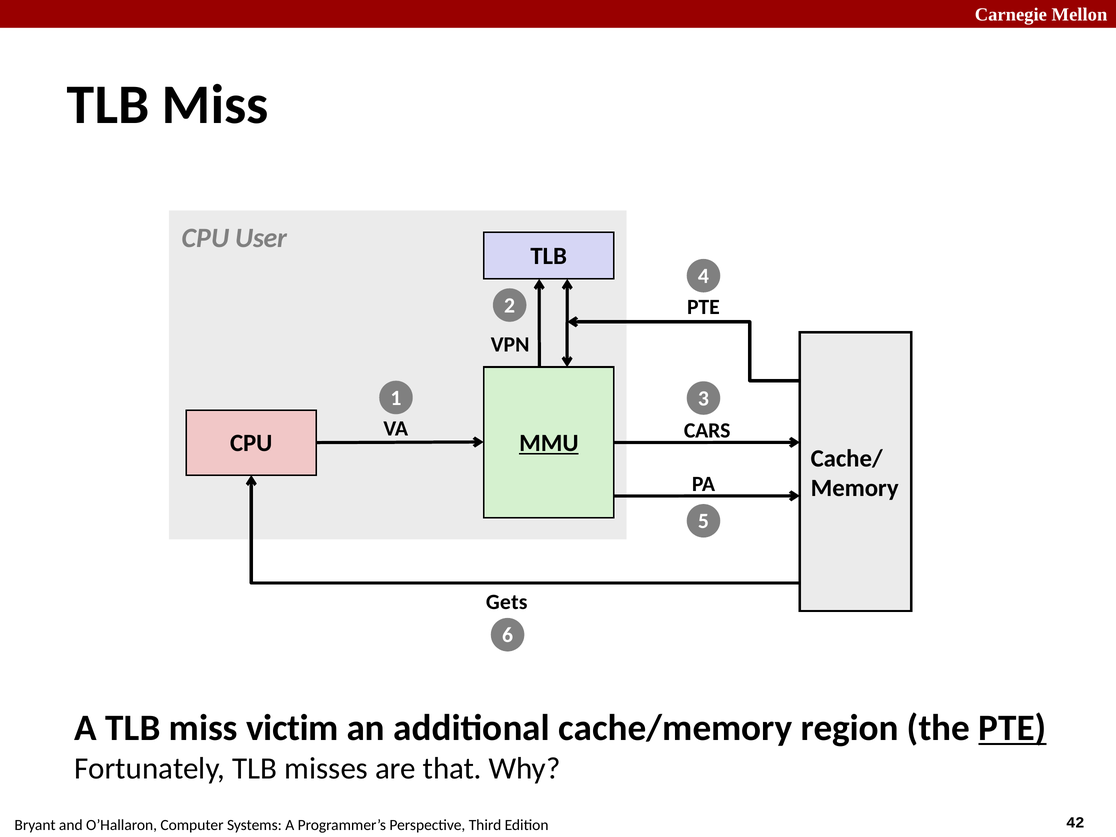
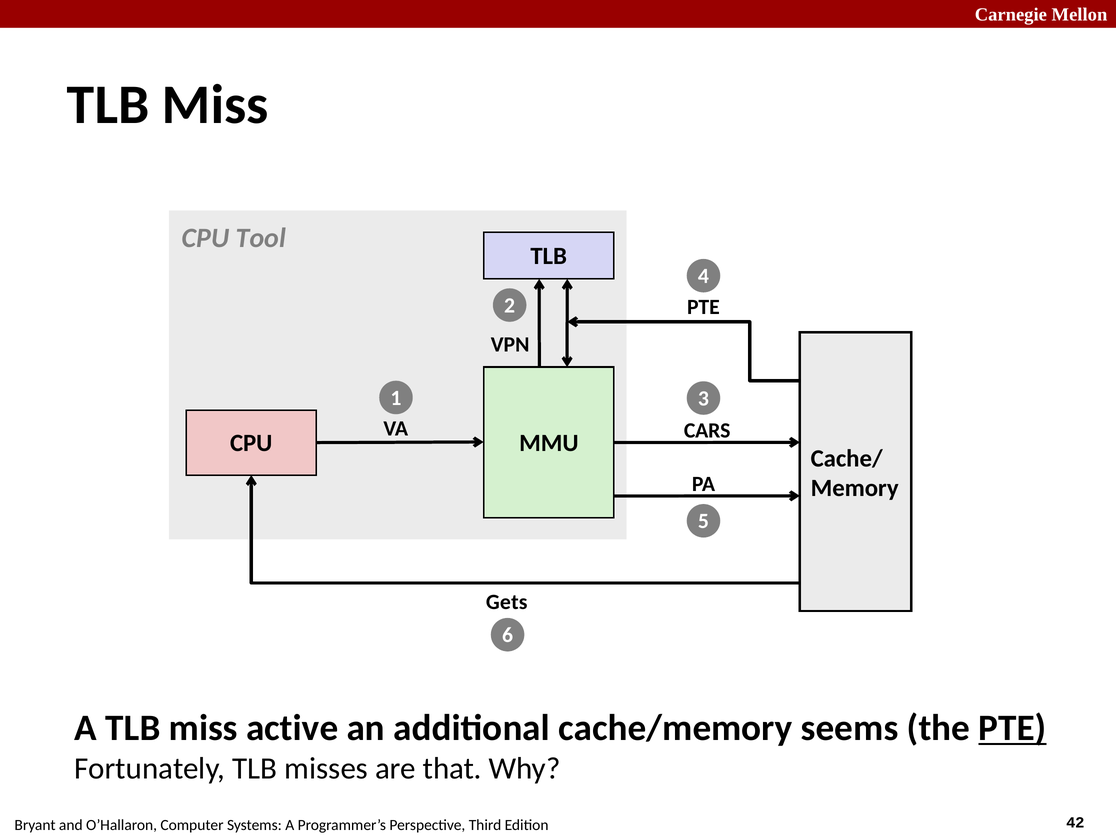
User: User -> Tool
MMU underline: present -> none
victim: victim -> active
region: region -> seems
